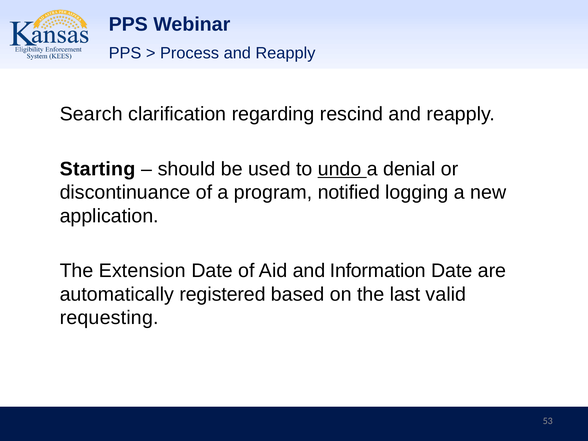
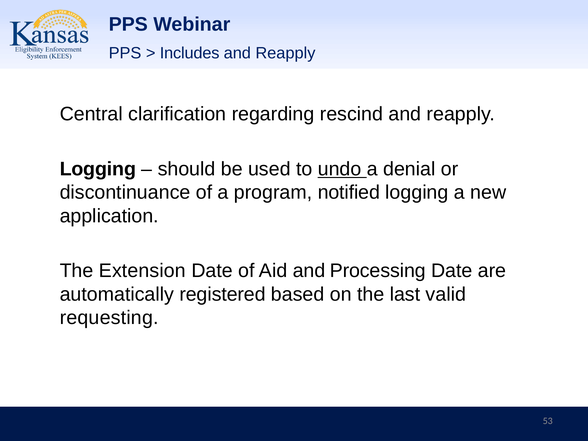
Process: Process -> Includes
Search: Search -> Central
Starting at (98, 169): Starting -> Logging
Information: Information -> Processing
